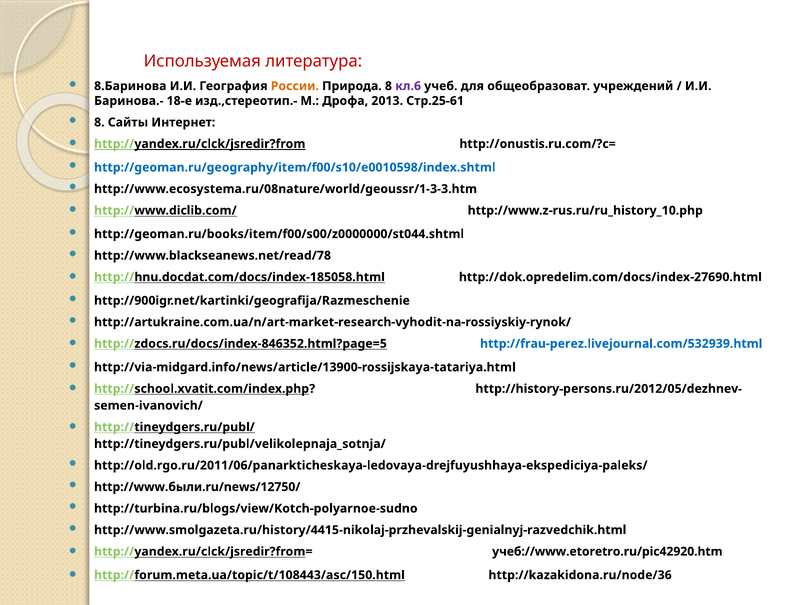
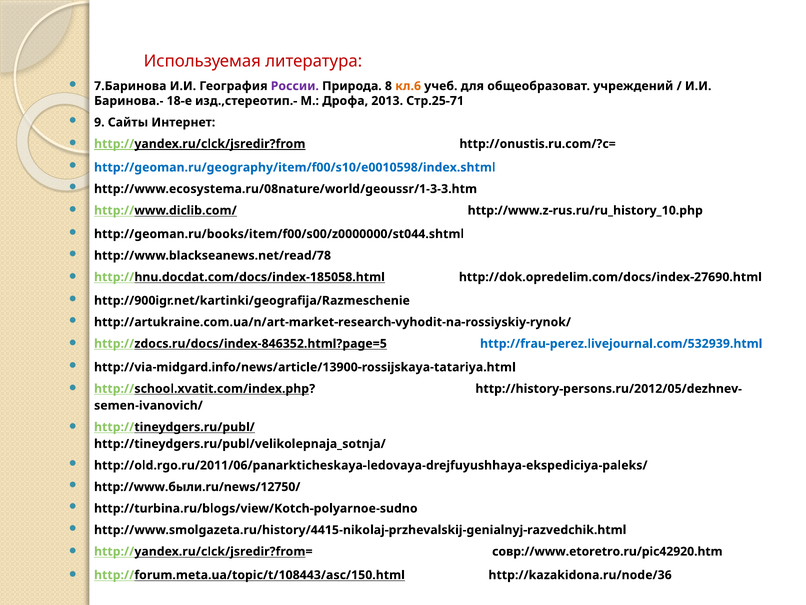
8.Баринова: 8.Баринова -> 7.Баринова
России colour: orange -> purple
кл.6 colour: purple -> orange
Стр.25-61: Стр.25-61 -> Стр.25-71
8 at (99, 122): 8 -> 9
учеб://www.etoretro.ru/pic42920.htm: учеб://www.etoretro.ru/pic42920.htm -> совр://www.etoretro.ru/pic42920.htm
